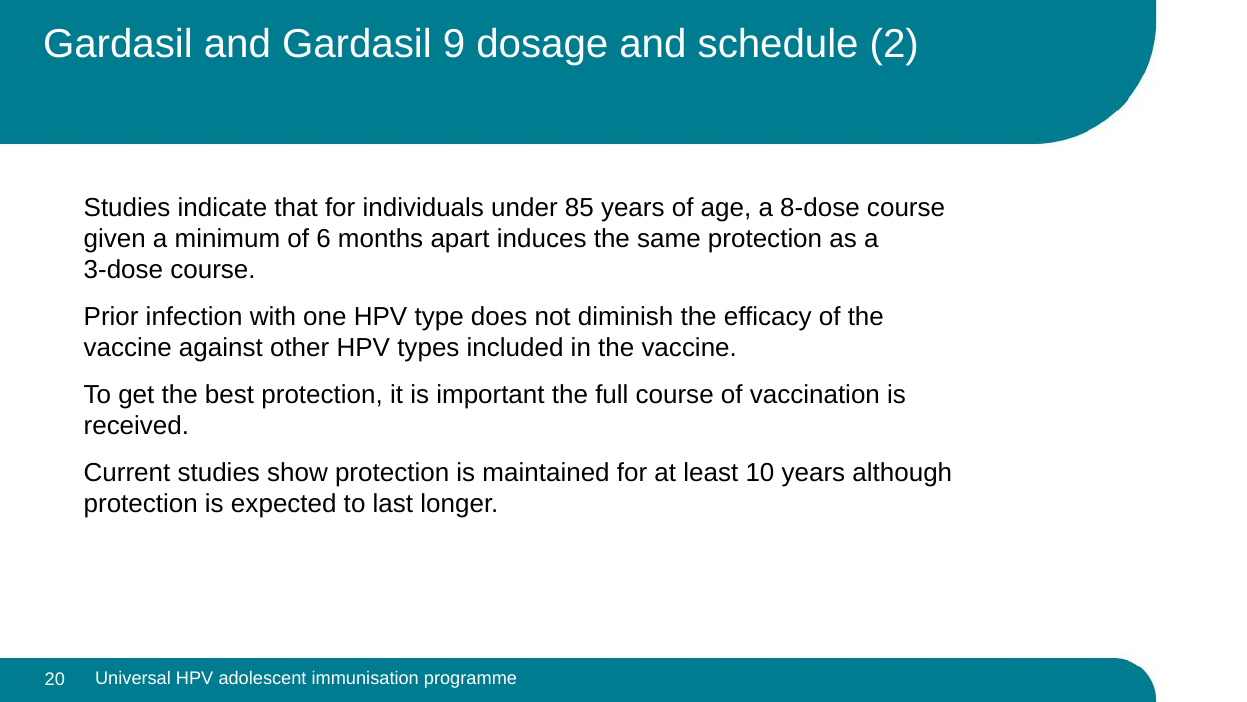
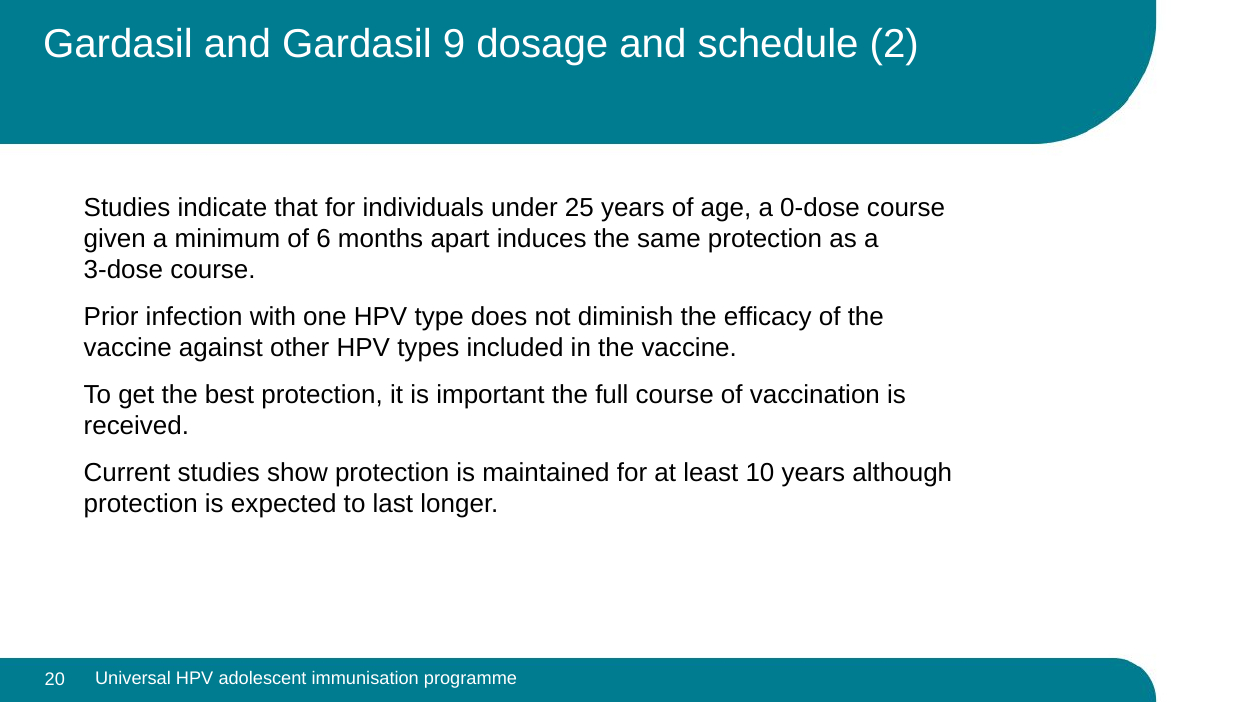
85: 85 -> 25
8-dose: 8-dose -> 0-dose
